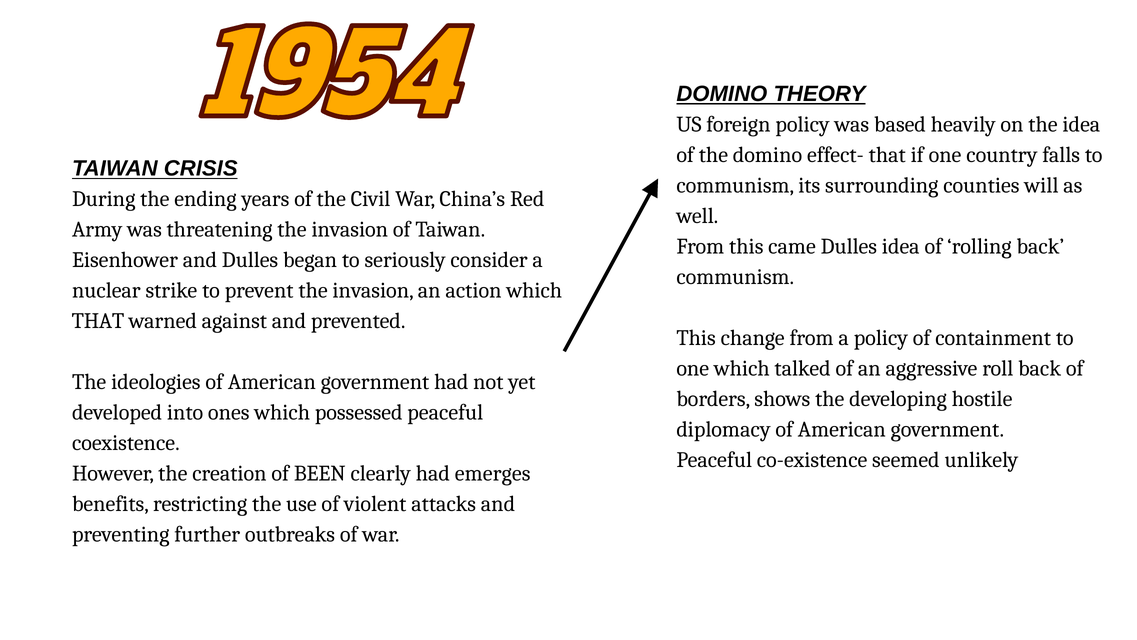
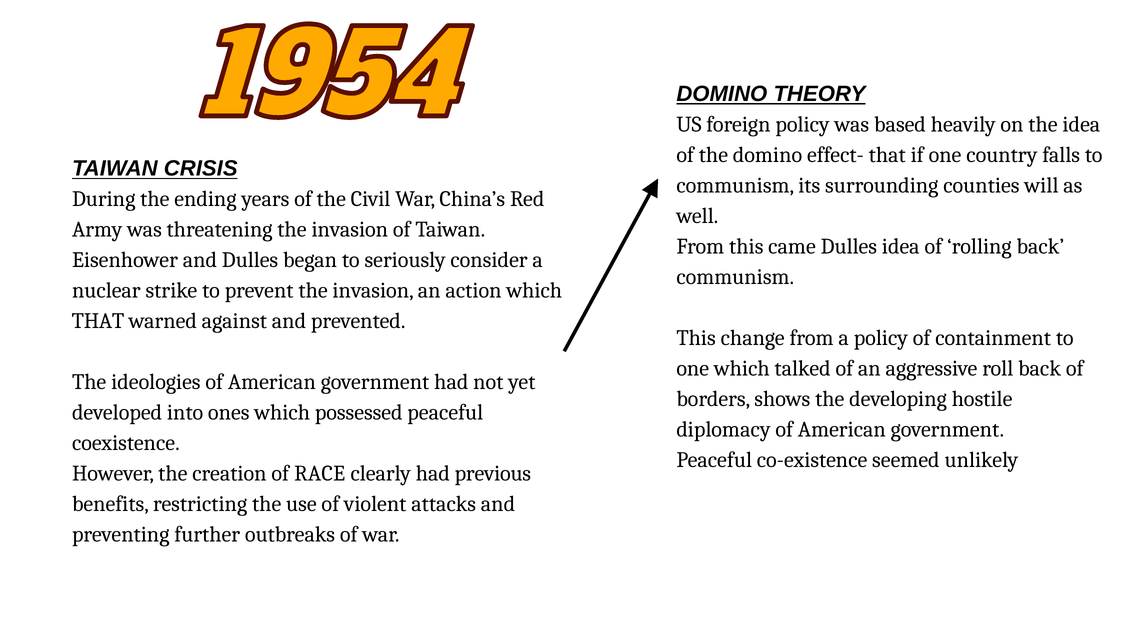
BEEN: BEEN -> RACE
emerges: emerges -> previous
